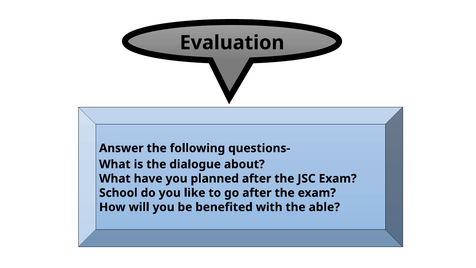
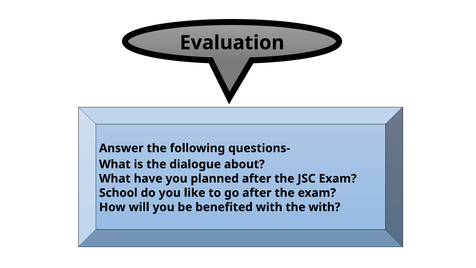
the able: able -> with
